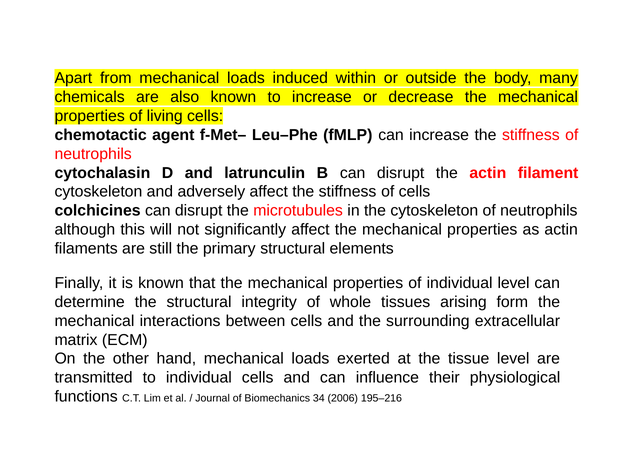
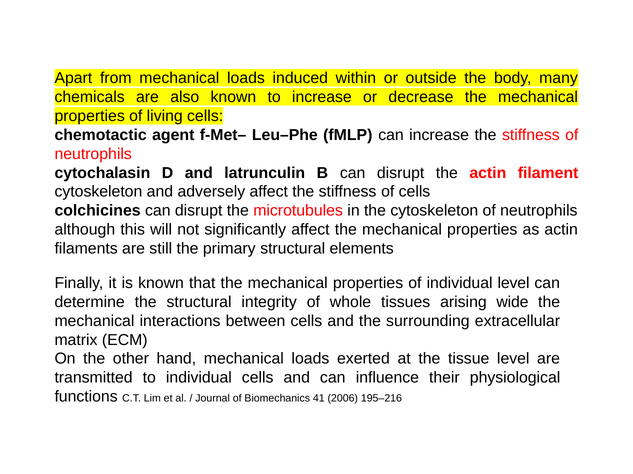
form: form -> wide
34: 34 -> 41
